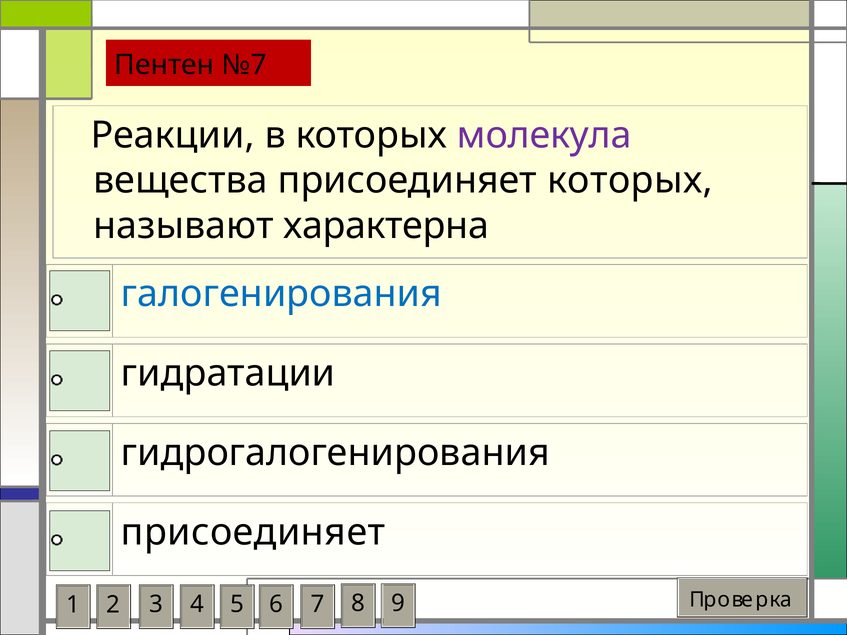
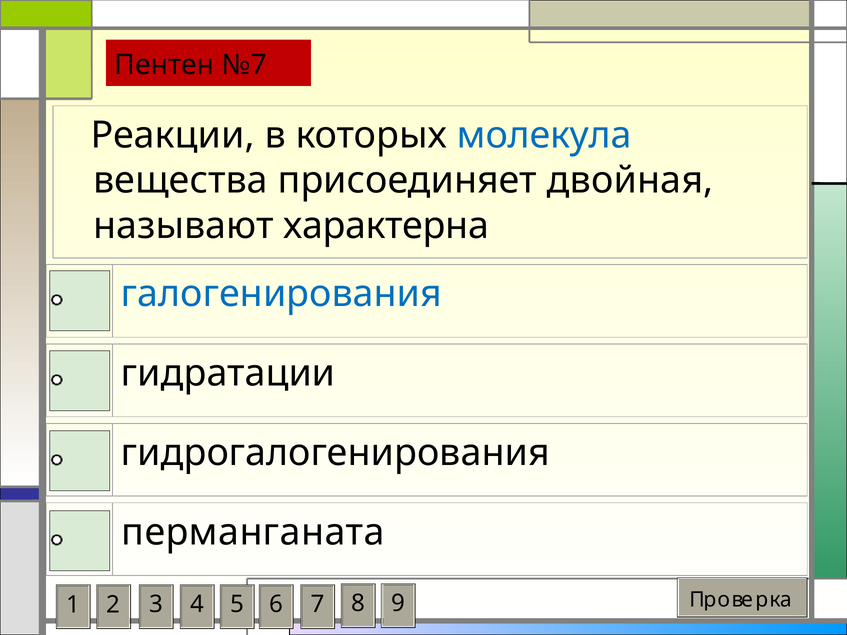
молекула colour: purple -> blue
присоединяет которых: которых -> двойная
присоединяет at (253, 532): присоединяет -> перманганата
